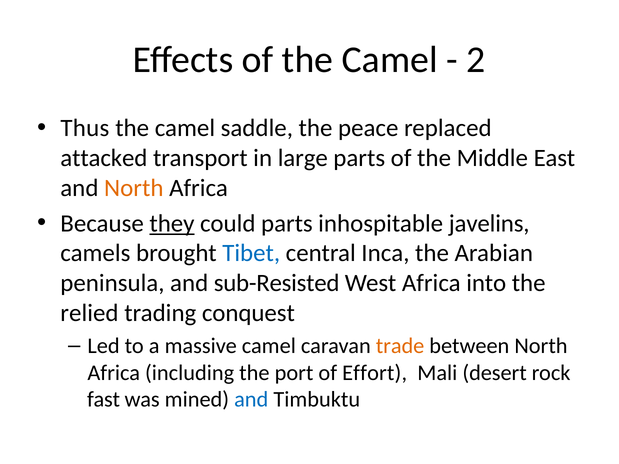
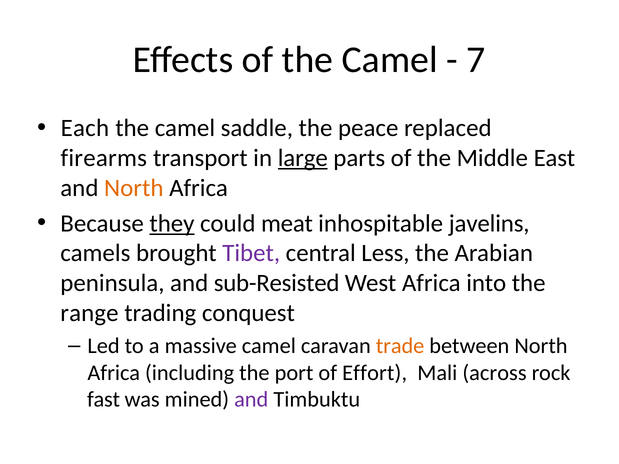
2: 2 -> 7
Thus: Thus -> Each
attacked: attacked -> firearms
large underline: none -> present
could parts: parts -> meat
Tibet colour: blue -> purple
Inca: Inca -> Less
relied: relied -> range
desert: desert -> across
and at (251, 400) colour: blue -> purple
